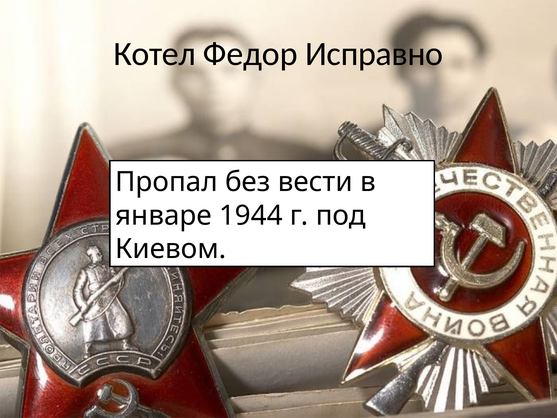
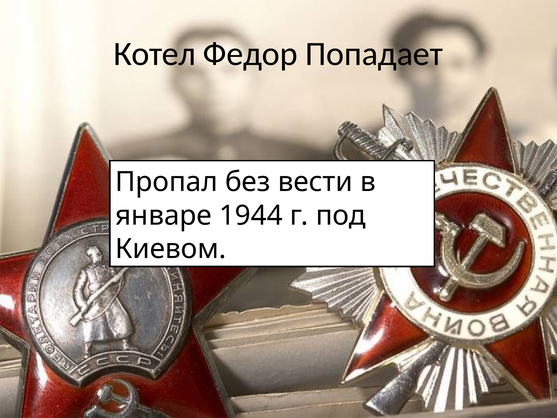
Исправно: Исправно -> Попадает
